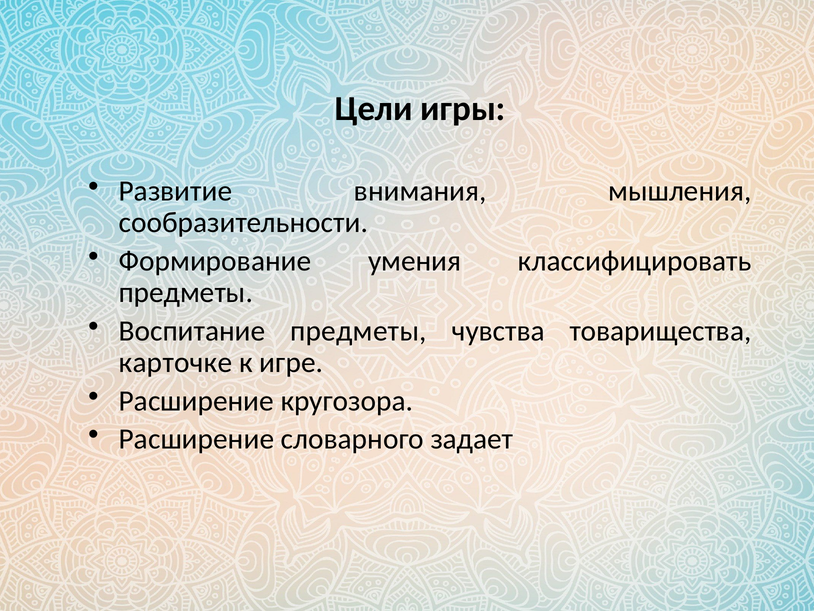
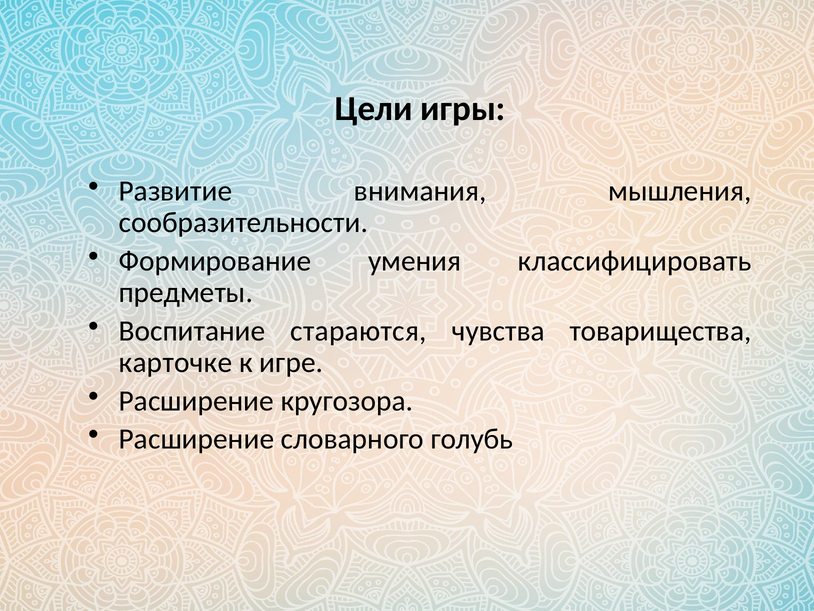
Воспитание предметы: предметы -> стараются
задает: задает -> голубь
